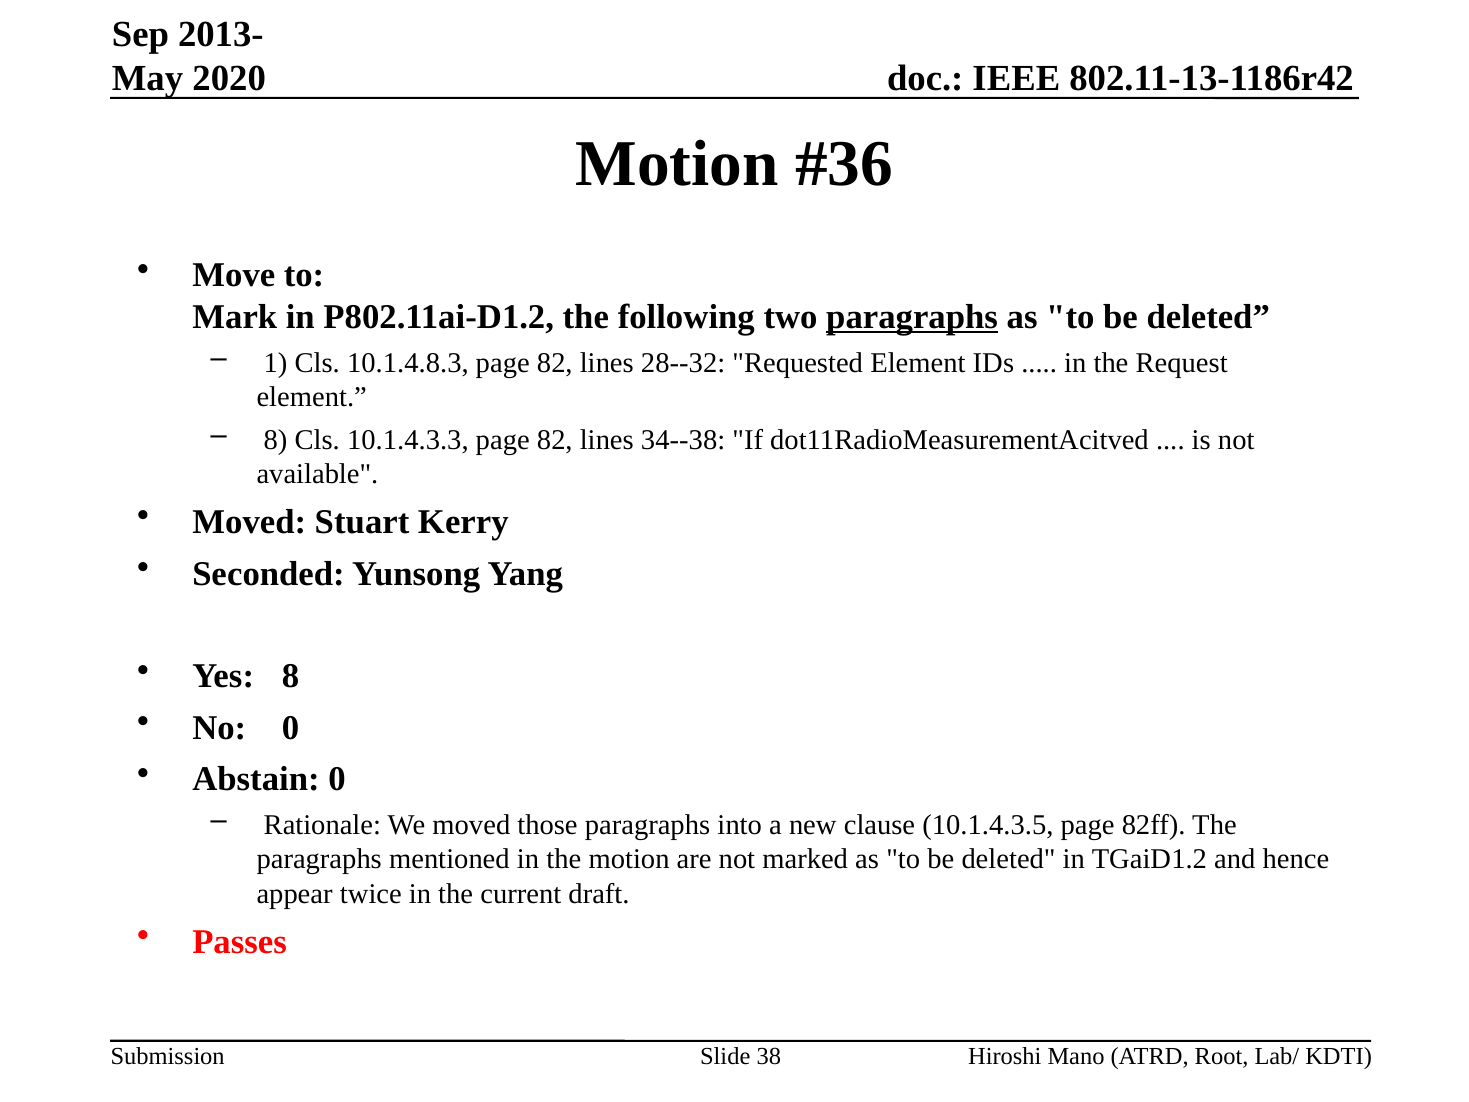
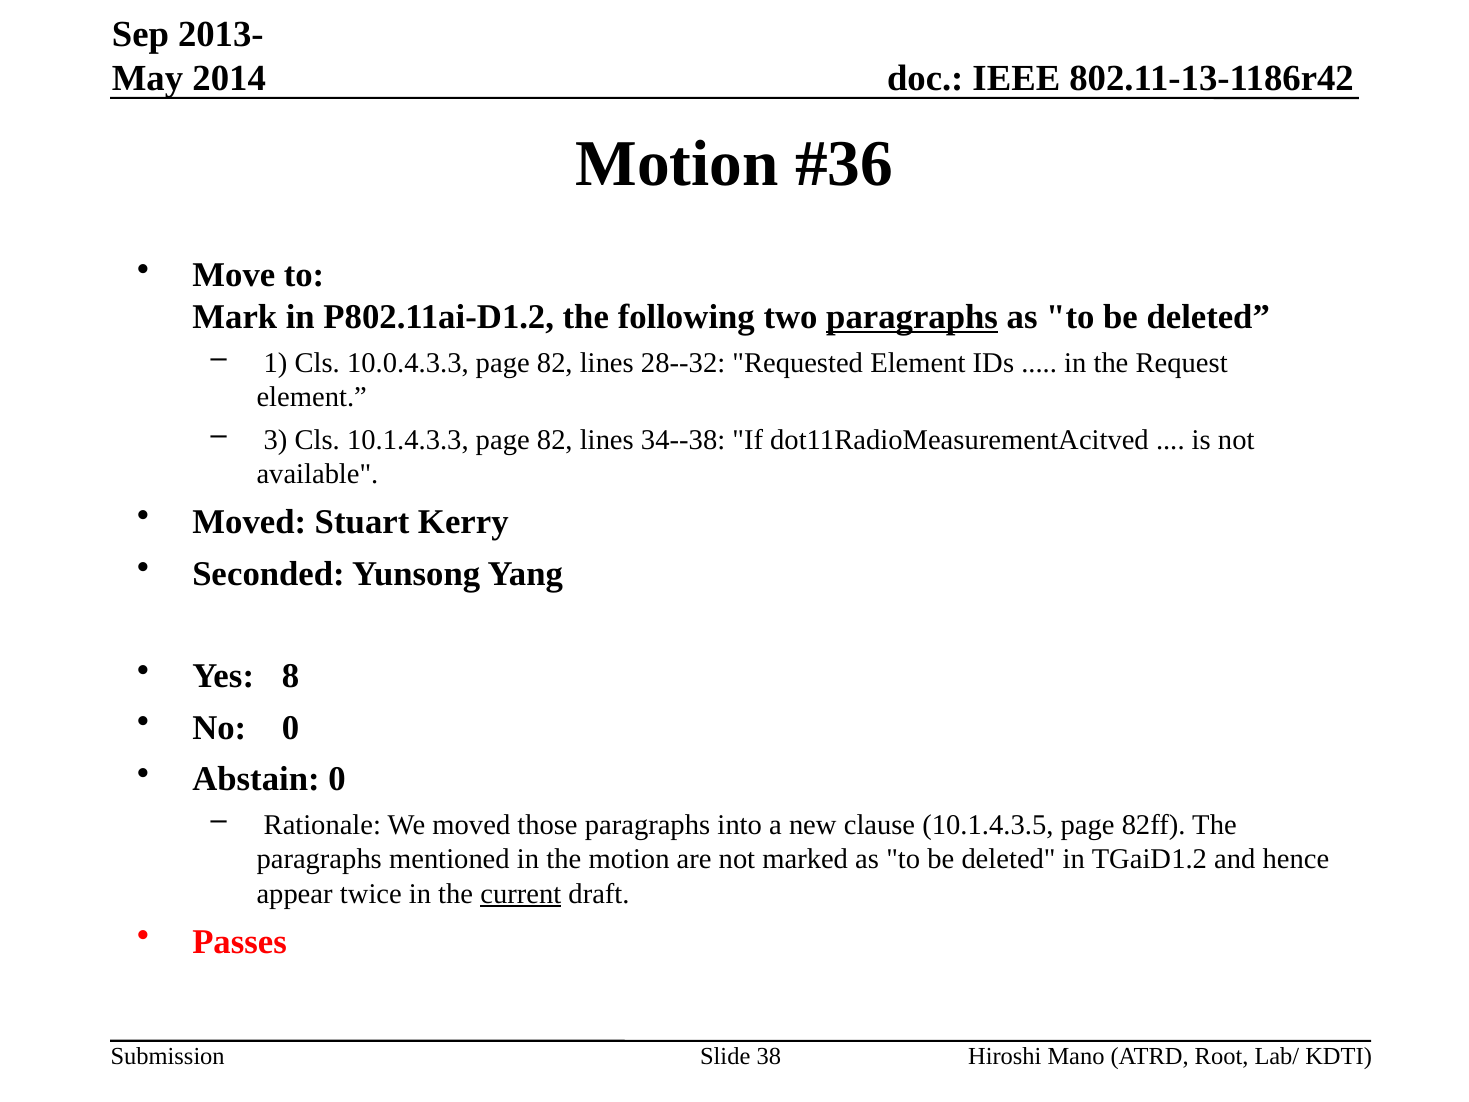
2020: 2020 -> 2014
10.1.4.8.3: 10.1.4.8.3 -> 10.0.4.3.3
8 at (276, 440): 8 -> 3
current underline: none -> present
